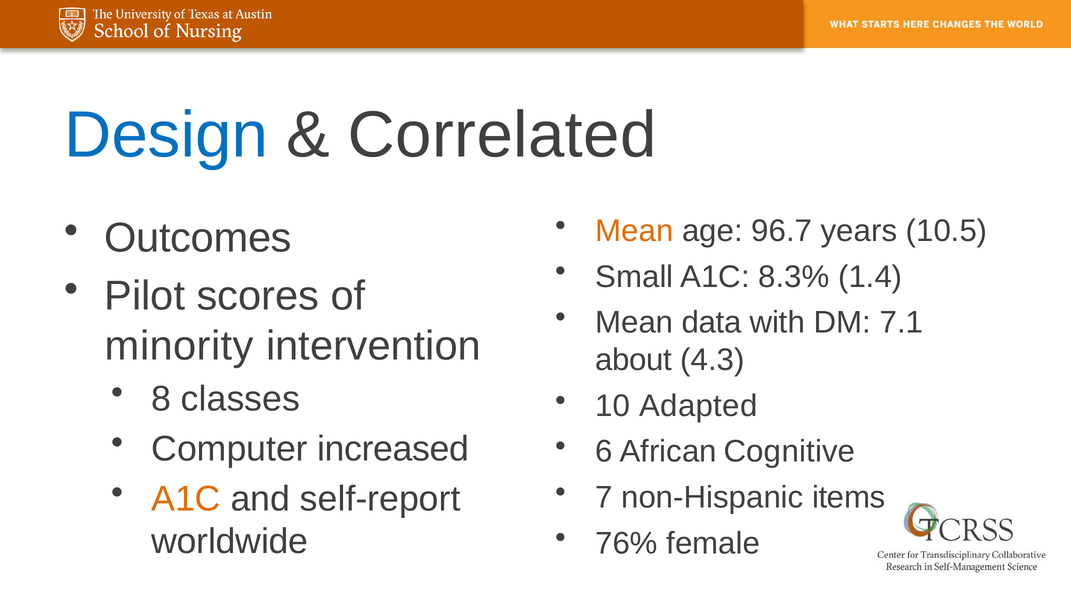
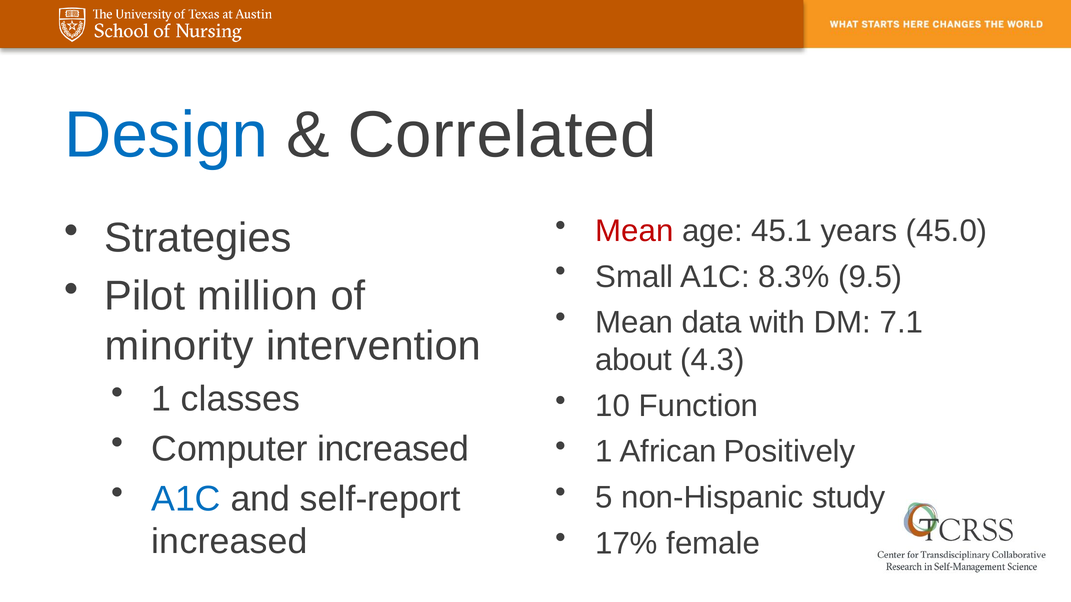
Mean at (634, 231) colour: orange -> red
96.7: 96.7 -> 45.1
10.5: 10.5 -> 45.0
Outcomes: Outcomes -> Strategies
1.4: 1.4 -> 9.5
scores: scores -> million
8 at (161, 399): 8 -> 1
Adapted: Adapted -> Function
6 at (604, 452): 6 -> 1
Cognitive: Cognitive -> Positively
A1C at (186, 499) colour: orange -> blue
7: 7 -> 5
items: items -> study
worldwide at (230, 542): worldwide -> increased
76%: 76% -> 17%
